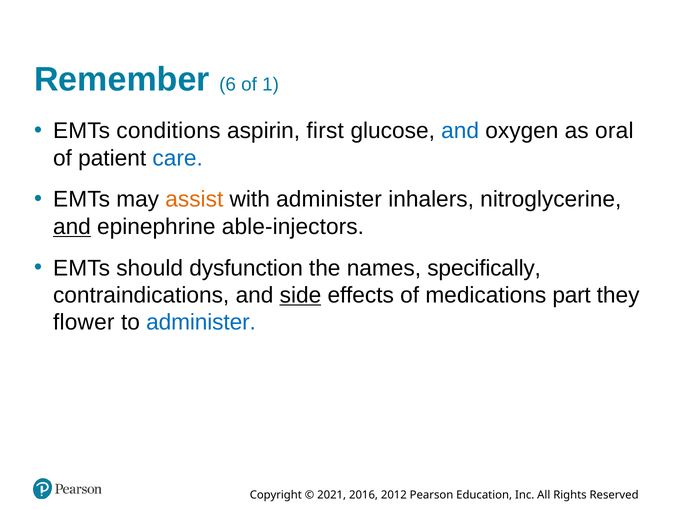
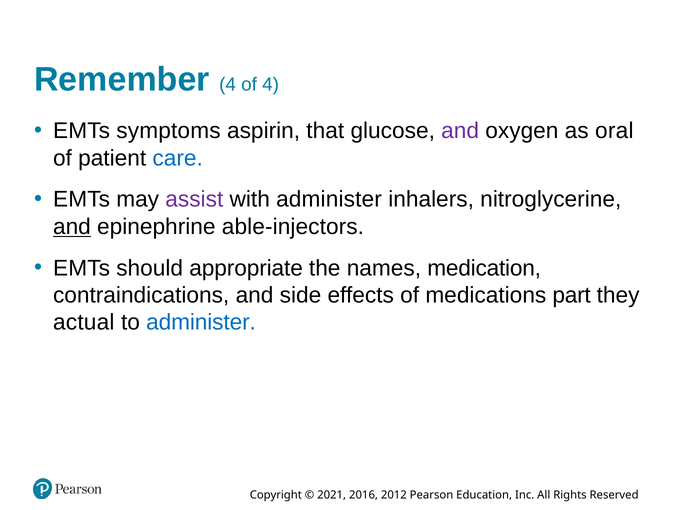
Remember 6: 6 -> 4
of 1: 1 -> 4
conditions: conditions -> symptoms
first: first -> that
and at (460, 131) colour: blue -> purple
assist colour: orange -> purple
dysfunction: dysfunction -> appropriate
specifically: specifically -> medication
side underline: present -> none
flower: flower -> actual
